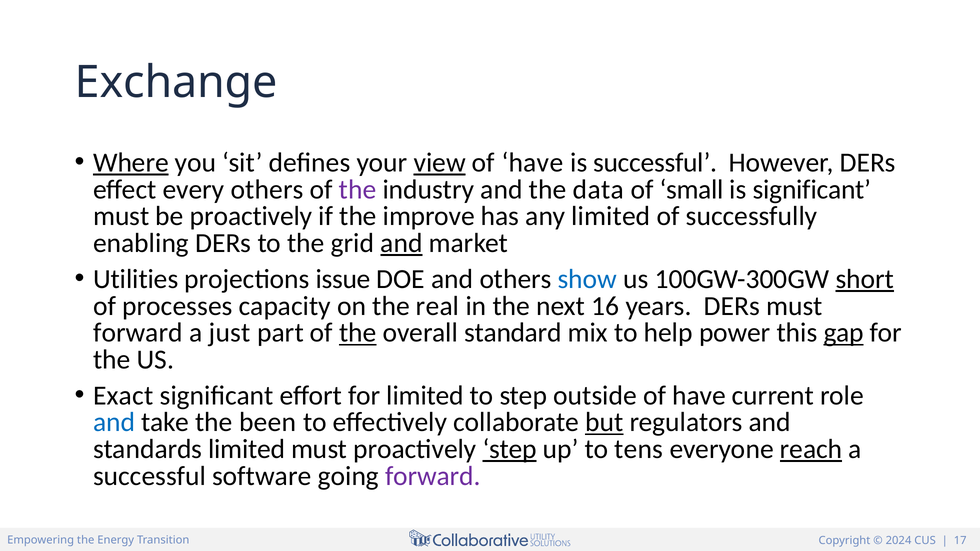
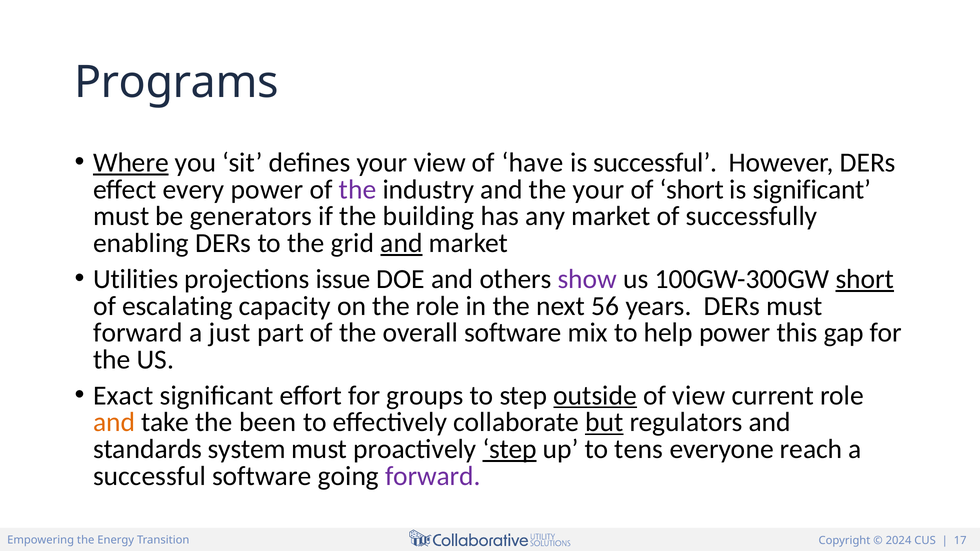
Exchange: Exchange -> Programs
view at (440, 163) underline: present -> none
every others: others -> power
the data: data -> your
of small: small -> short
be proactively: proactively -> generators
improve: improve -> building
any limited: limited -> market
show colour: blue -> purple
processes: processes -> escalating
the real: real -> role
16: 16 -> 56
the at (358, 333) underline: present -> none
overall standard: standard -> software
gap underline: present -> none
for limited: limited -> groups
outside underline: none -> present
have at (699, 396): have -> view
and at (114, 423) colour: blue -> orange
standards limited: limited -> system
reach underline: present -> none
